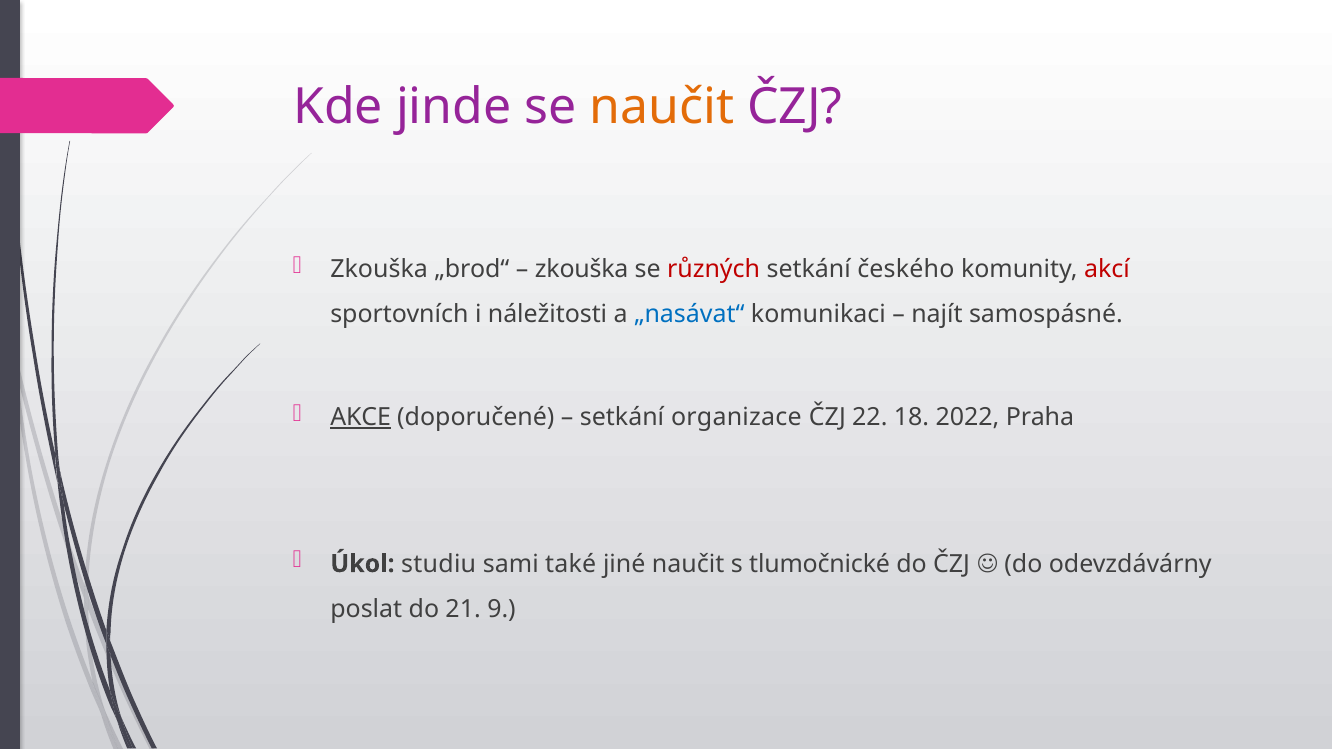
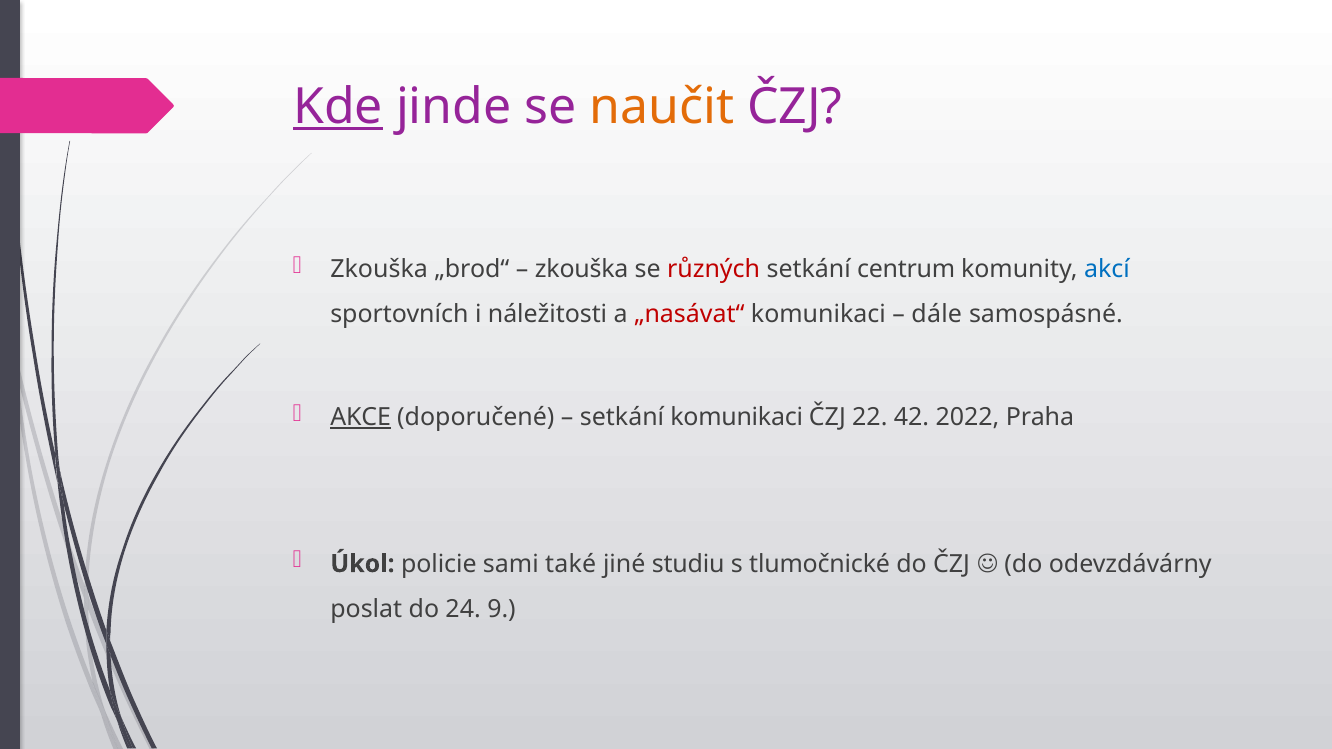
Kde underline: none -> present
českého: českého -> centrum
akcí colour: red -> blue
„nasávat“ colour: blue -> red
najít: najít -> dále
setkání organizace: organizace -> komunikaci
18: 18 -> 42
studiu: studiu -> policie
jiné naučit: naučit -> studiu
21: 21 -> 24
